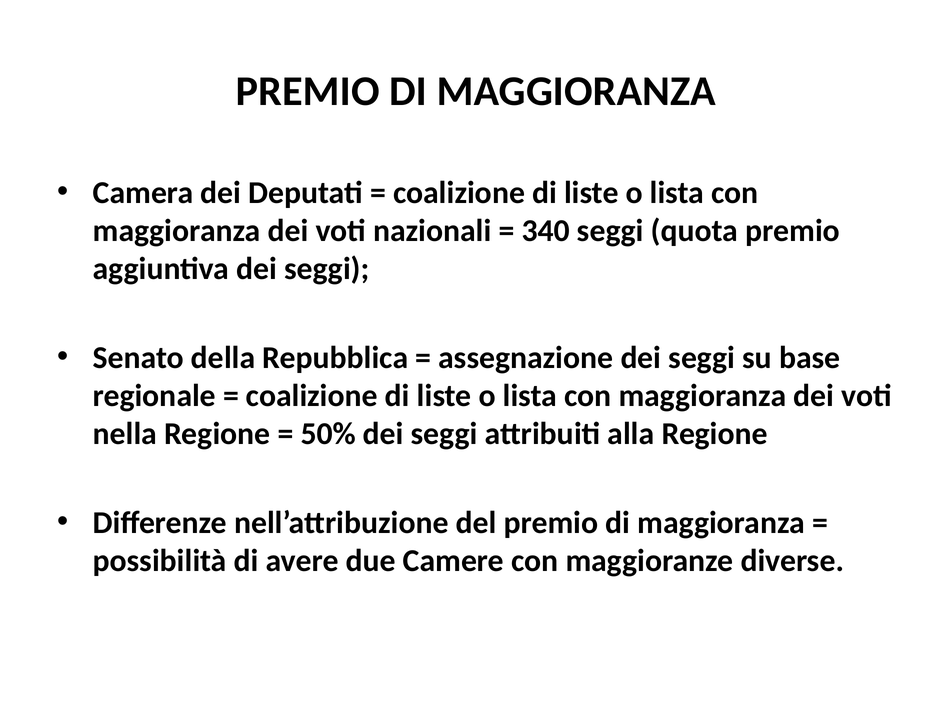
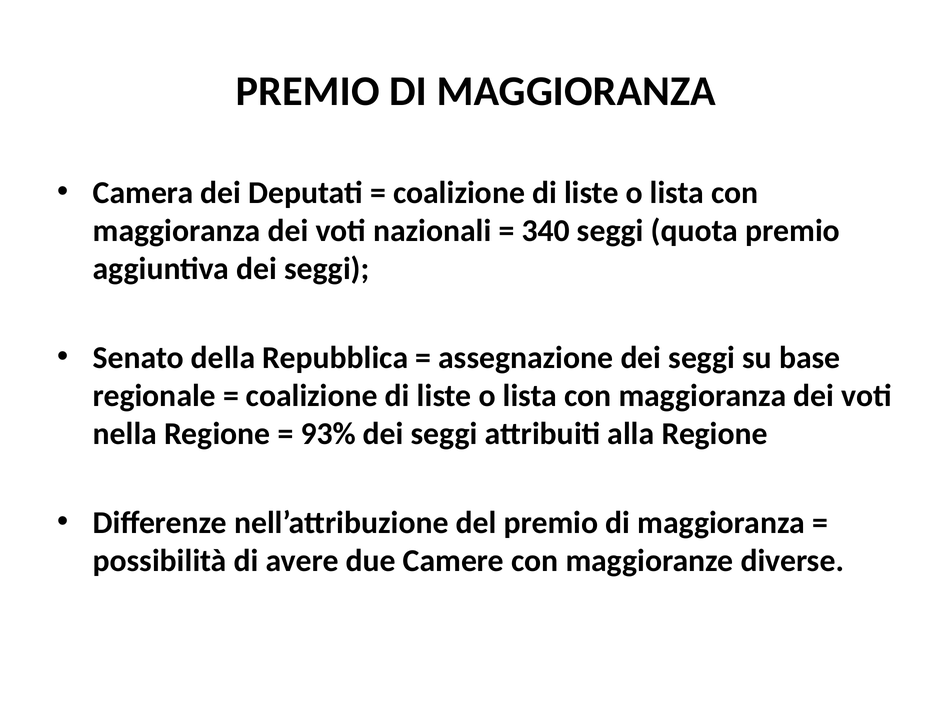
50%: 50% -> 93%
